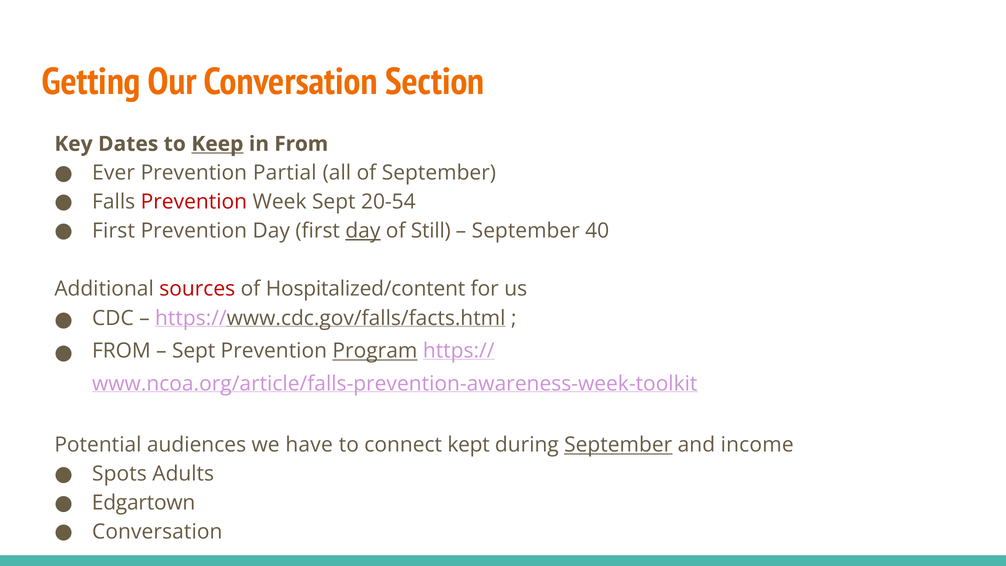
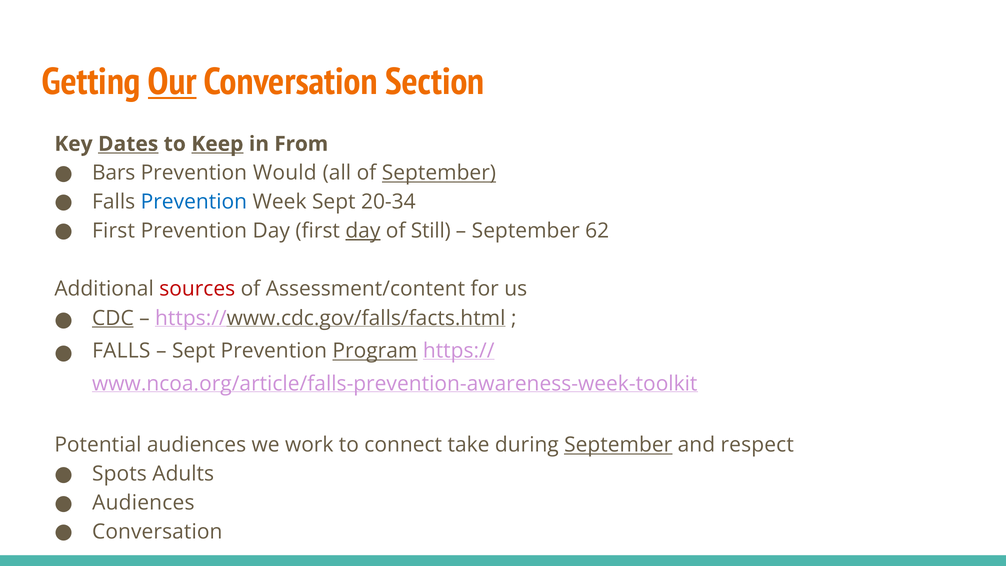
Our underline: none -> present
Dates underline: none -> present
Ever: Ever -> Bars
Partial: Partial -> Would
September at (439, 173) underline: none -> present
Prevention at (194, 202) colour: red -> blue
20-54: 20-54 -> 20-34
40: 40 -> 62
Hospitalized/content: Hospitalized/content -> Assessment/content
CDC underline: none -> present
FROM at (121, 351): FROM -> FALLS
have: have -> work
kept: kept -> take
income: income -> respect
Edgartown at (144, 503): Edgartown -> Audiences
